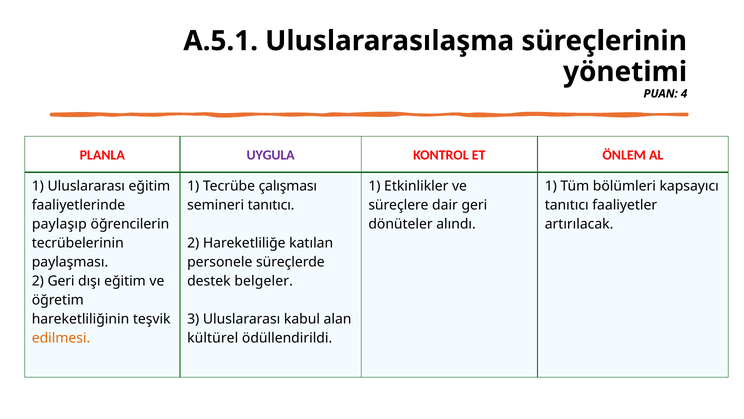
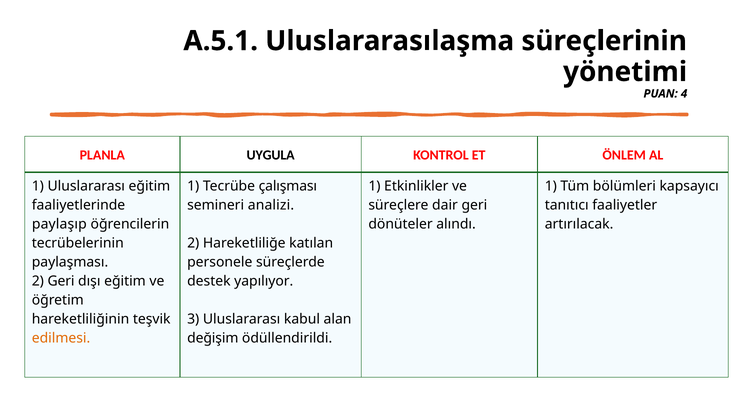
UYGULA colour: purple -> black
semineri tanıtıcı: tanıtıcı -> analizi
belgeler: belgeler -> yapılıyor
kültürel: kültürel -> değişim
